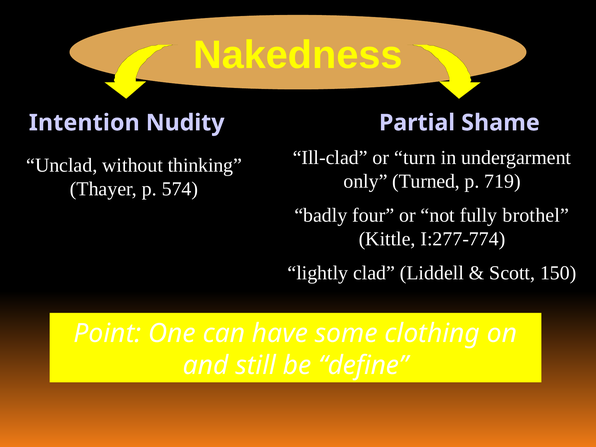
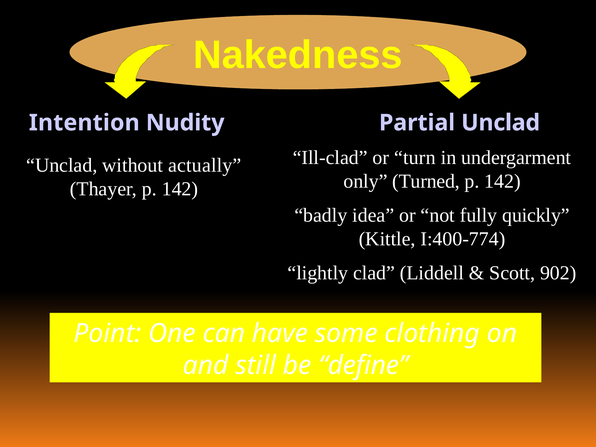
Partial Shame: Shame -> Unclad
thinking: thinking -> actually
719 at (502, 181): 719 -> 142
Thayer p 574: 574 -> 142
four: four -> idea
brothel: brothel -> quickly
I:277-774: I:277-774 -> I:400-774
150: 150 -> 902
